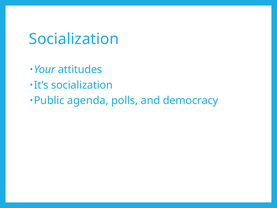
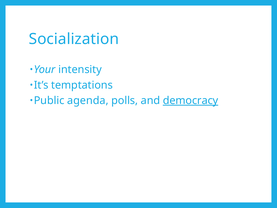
attitudes: attitudes -> intensity
It’s socialization: socialization -> temptations
democracy underline: none -> present
